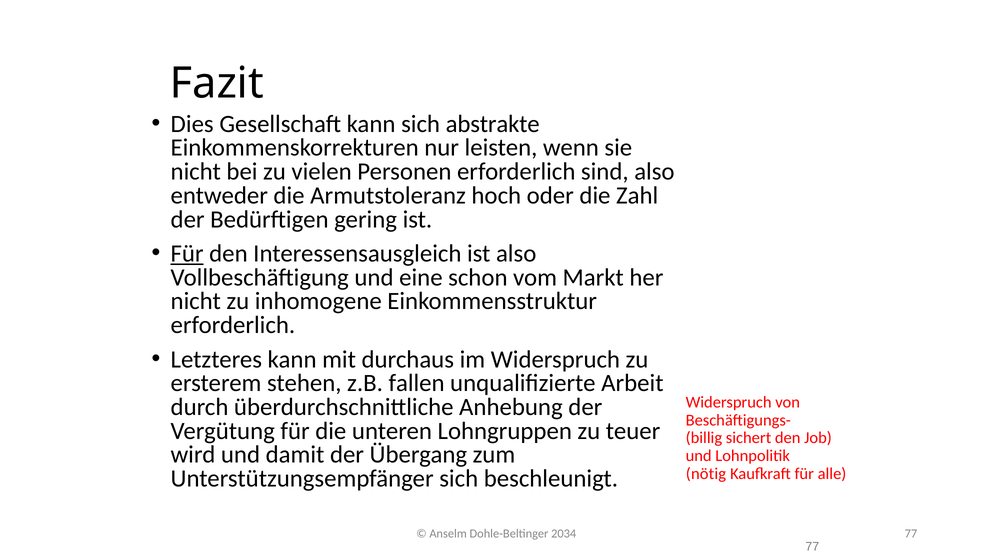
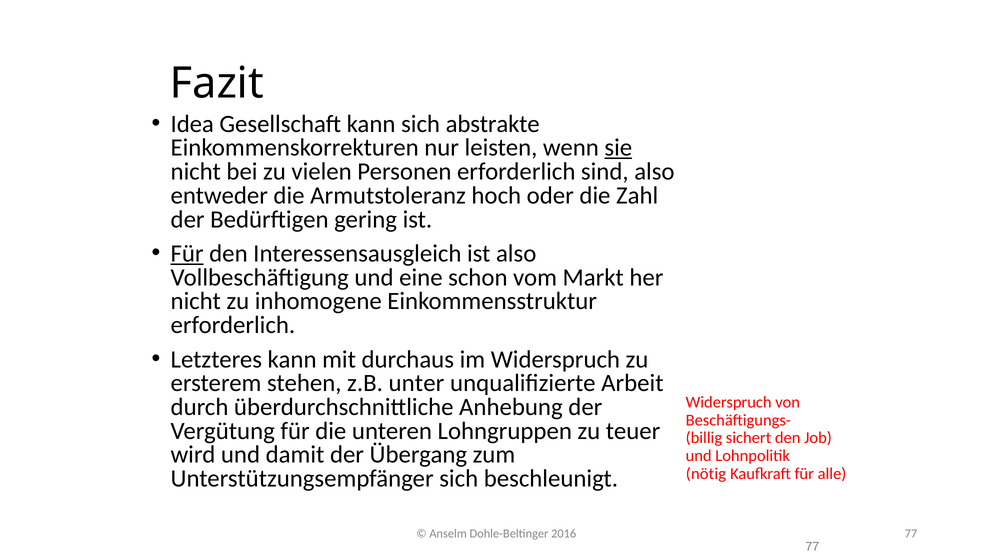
Dies: Dies -> Idea
sie underline: none -> present
fallen: fallen -> unter
2034: 2034 -> 2016
